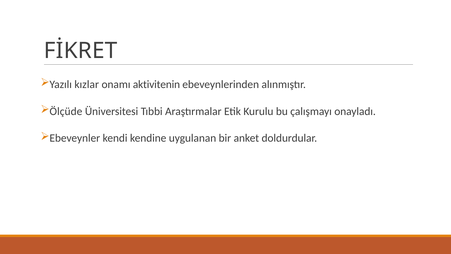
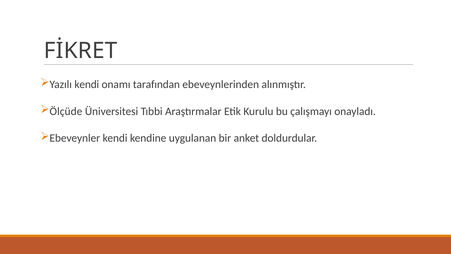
Yazılı kızlar: kızlar -> kendi
aktivitenin: aktivitenin -> tarafından
